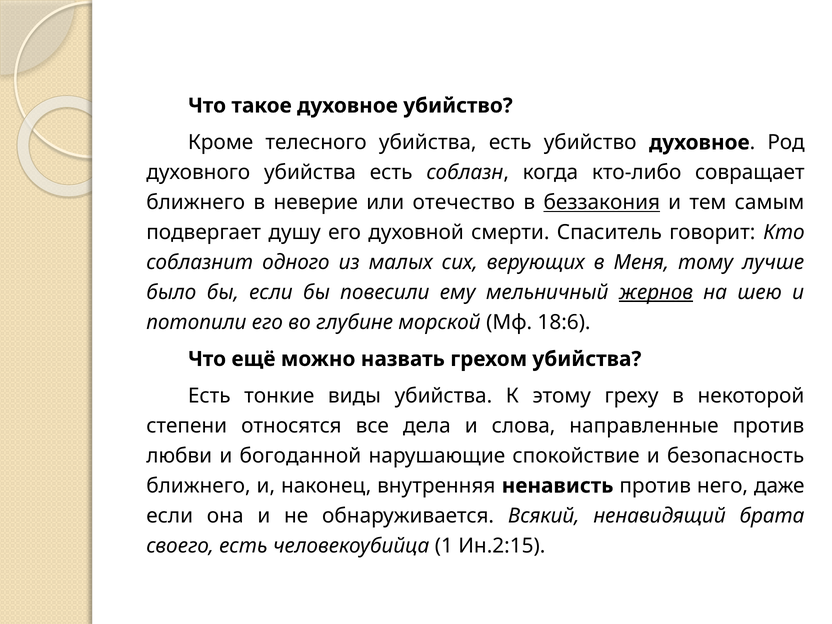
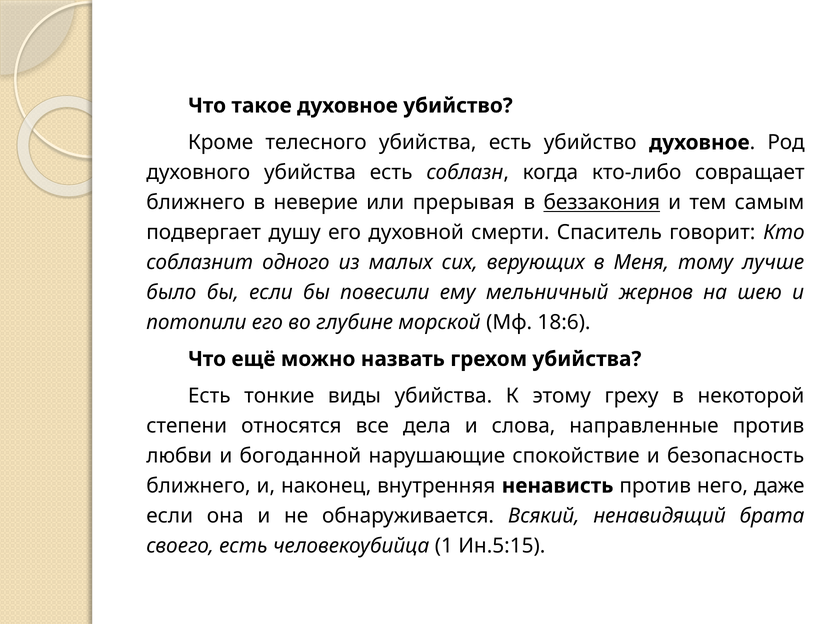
отечество: отечество -> прерывая
жернов underline: present -> none
Ин.2:15: Ин.2:15 -> Ин.5:15
